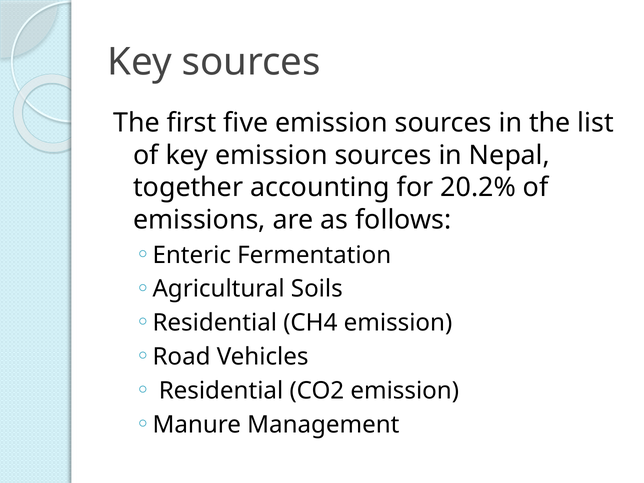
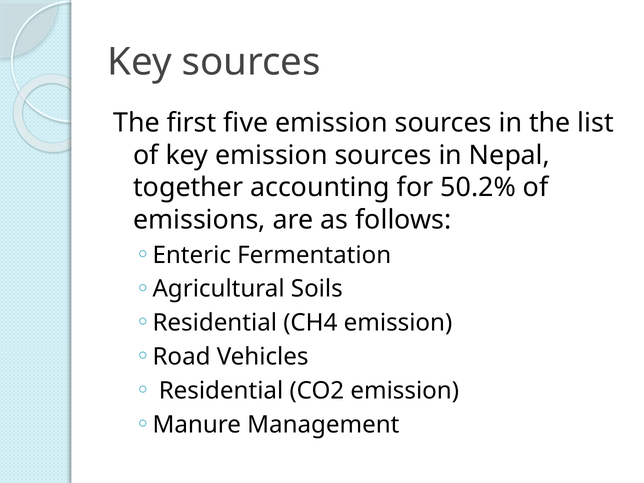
20.2%: 20.2% -> 50.2%
